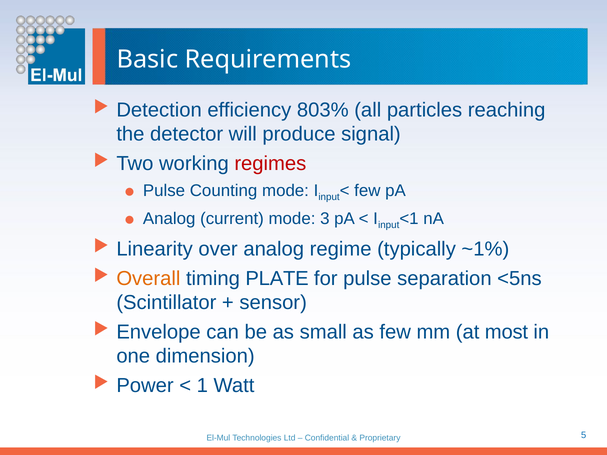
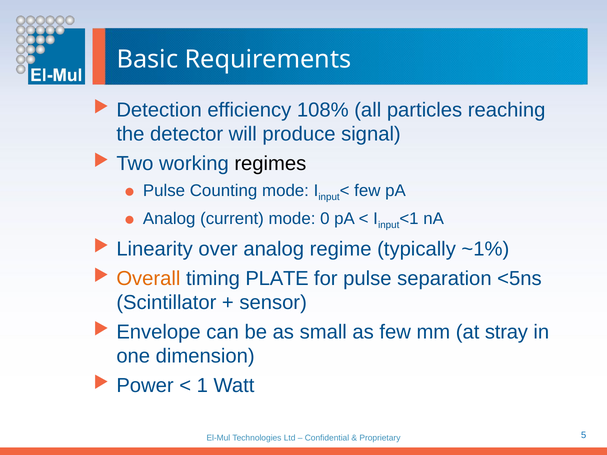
803%: 803% -> 108%
regimes colour: red -> black
3: 3 -> 0
most: most -> stray
